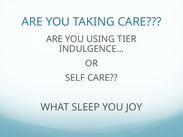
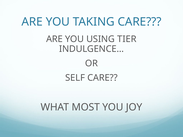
SLEEP: SLEEP -> MOST
